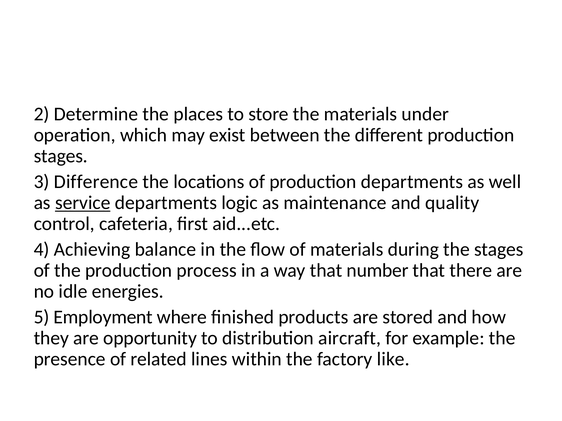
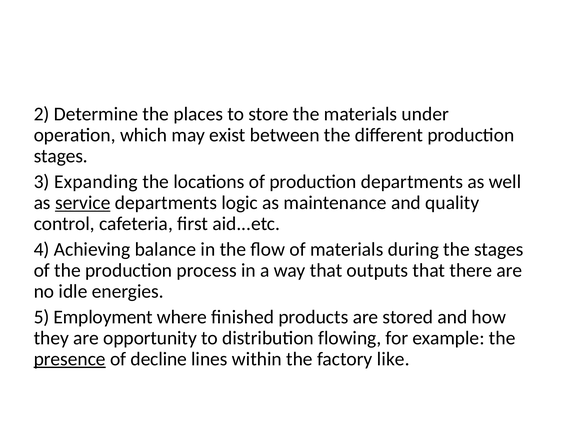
Difference: Difference -> Expanding
number: number -> outputs
aircraft: aircraft -> flowing
presence underline: none -> present
related: related -> decline
